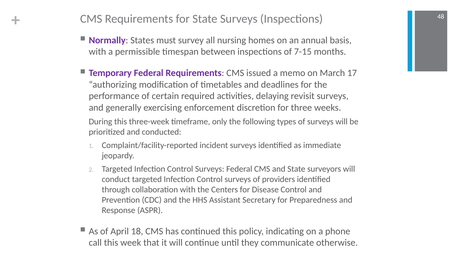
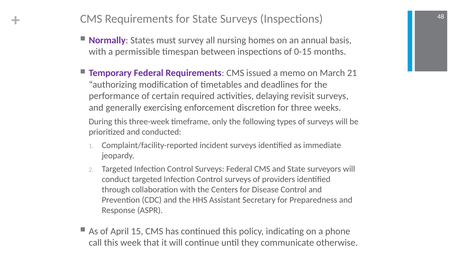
7-15: 7-15 -> 0-15
17: 17 -> 21
18: 18 -> 15
